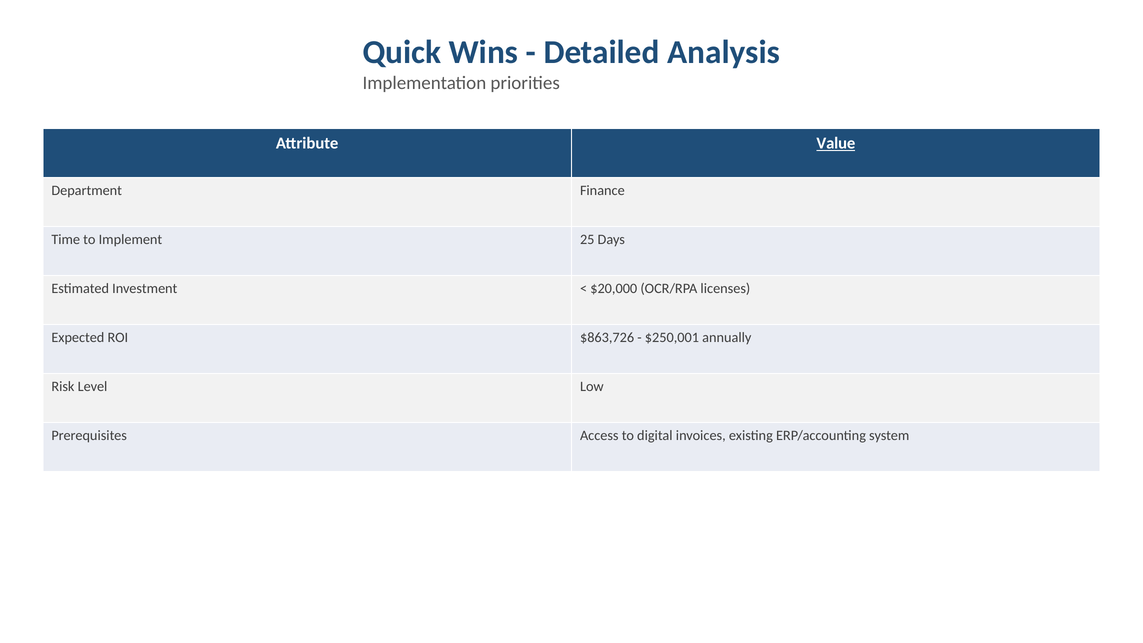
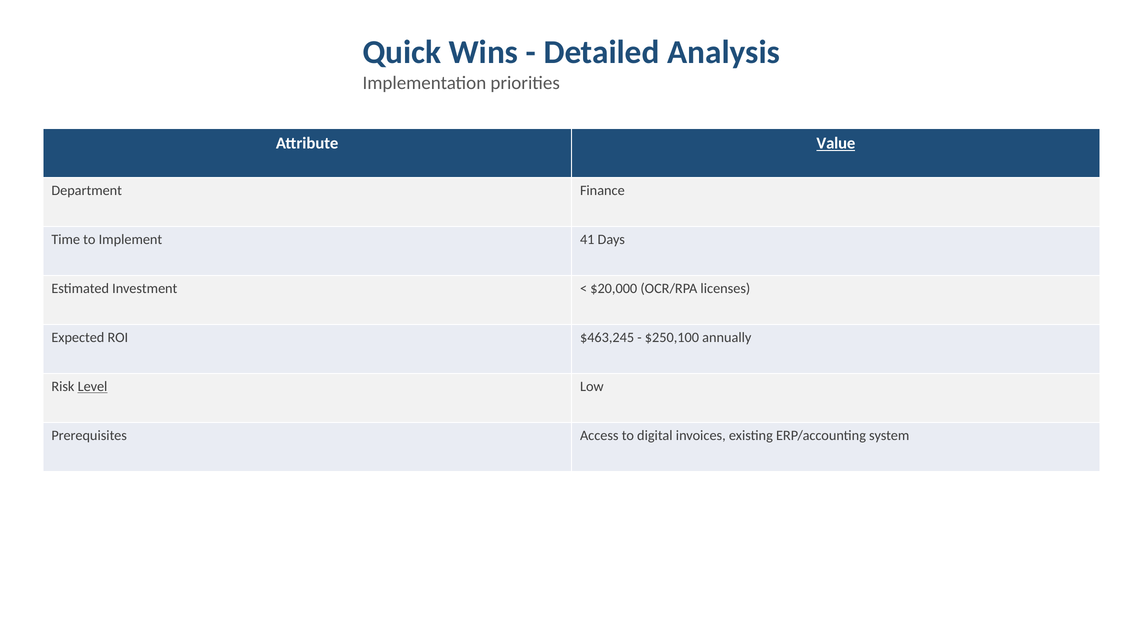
25: 25 -> 41
$863,726: $863,726 -> $463,245
$250,001: $250,001 -> $250,100
Level underline: none -> present
